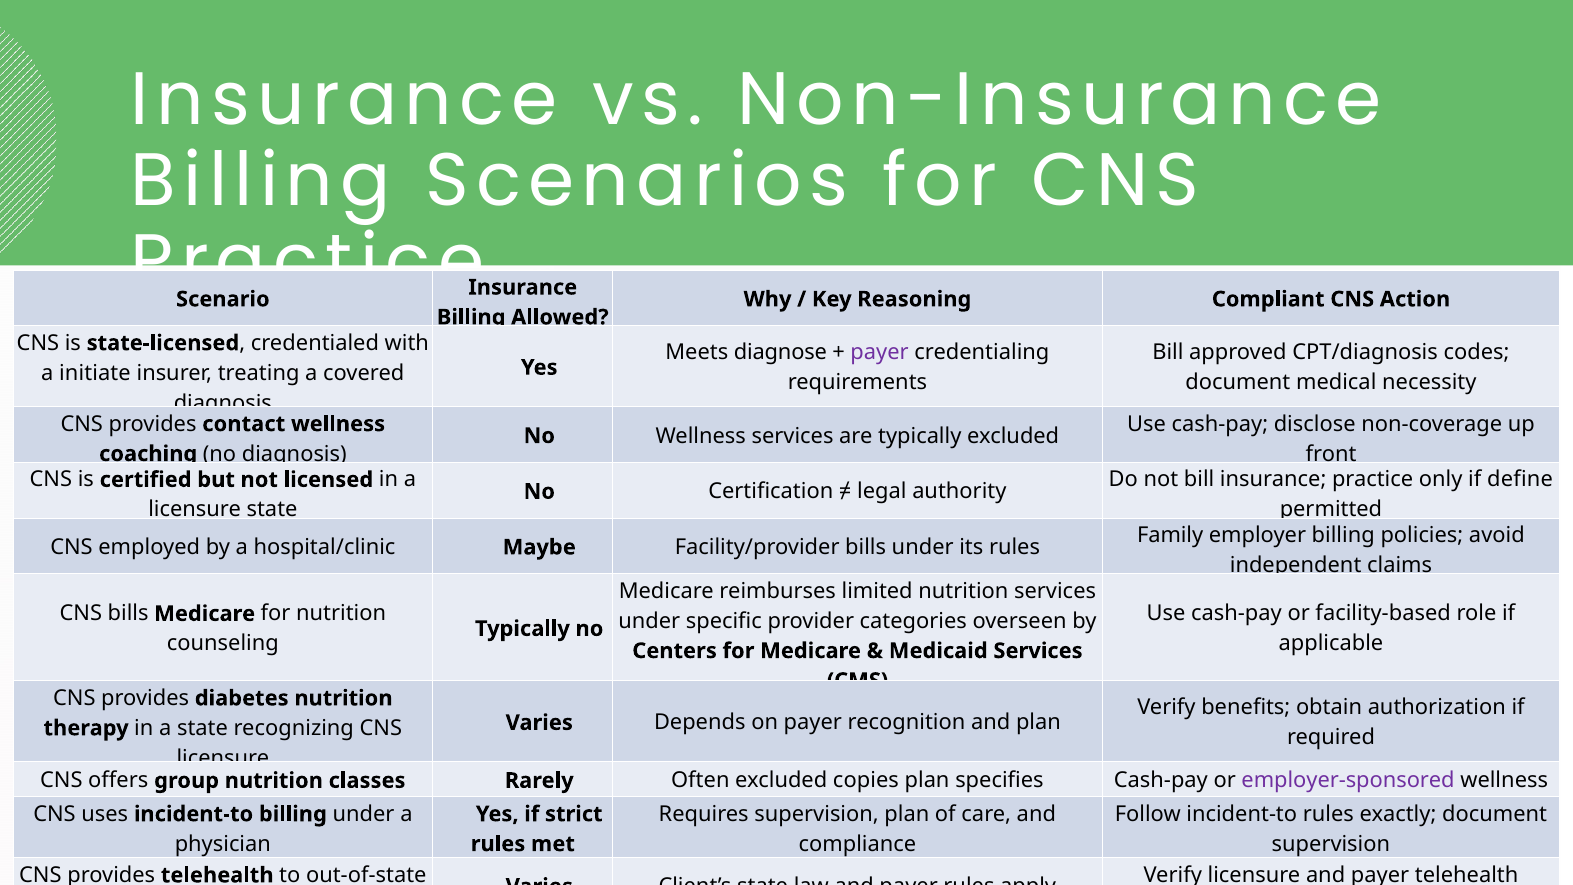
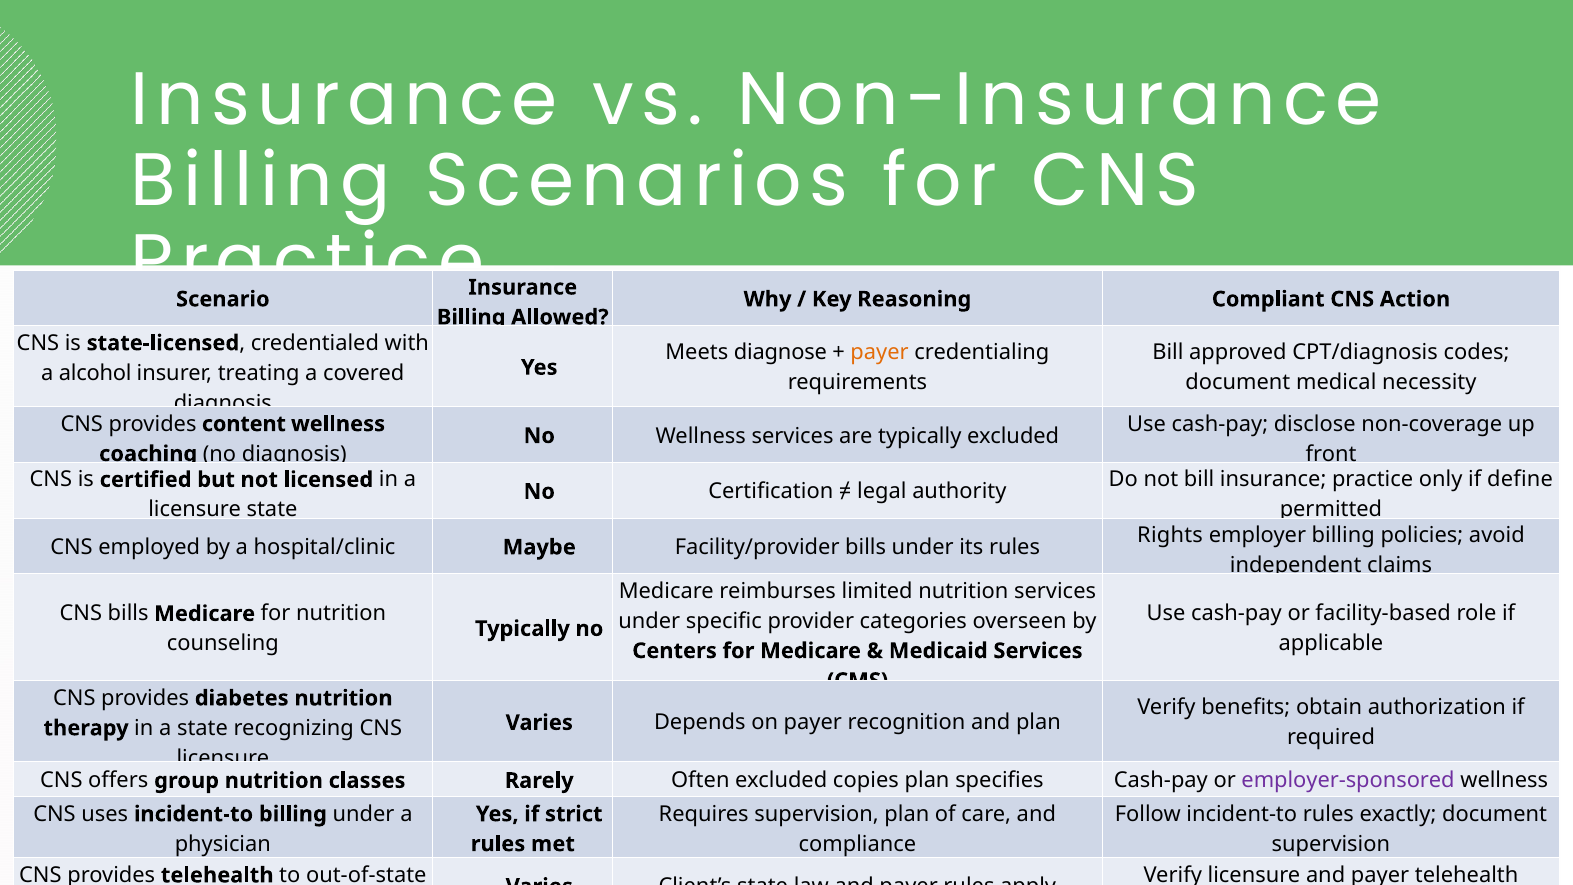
payer at (880, 353) colour: purple -> orange
initiate: initiate -> alcohol
contact: contact -> content
Family: Family -> Rights
